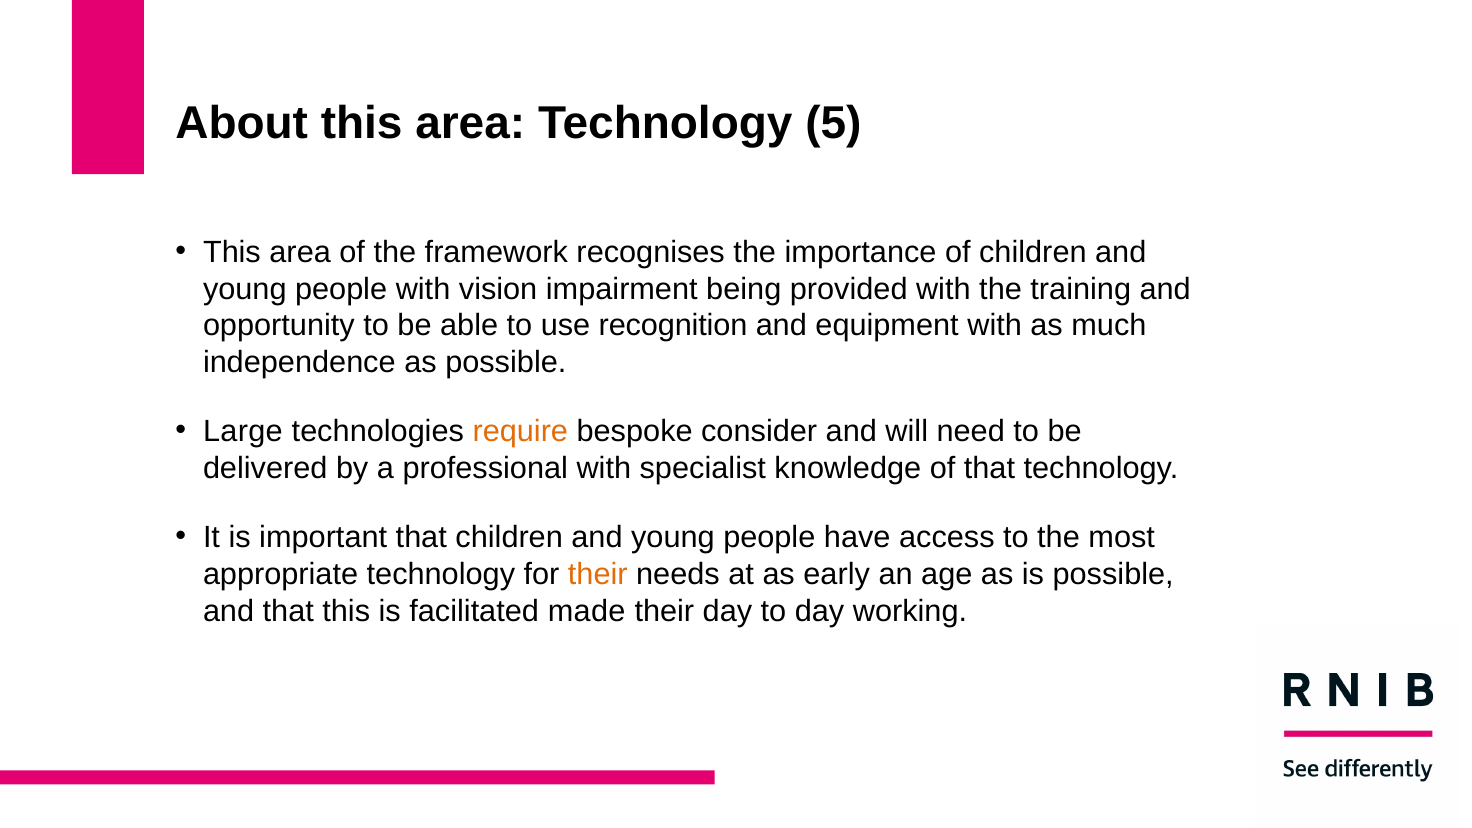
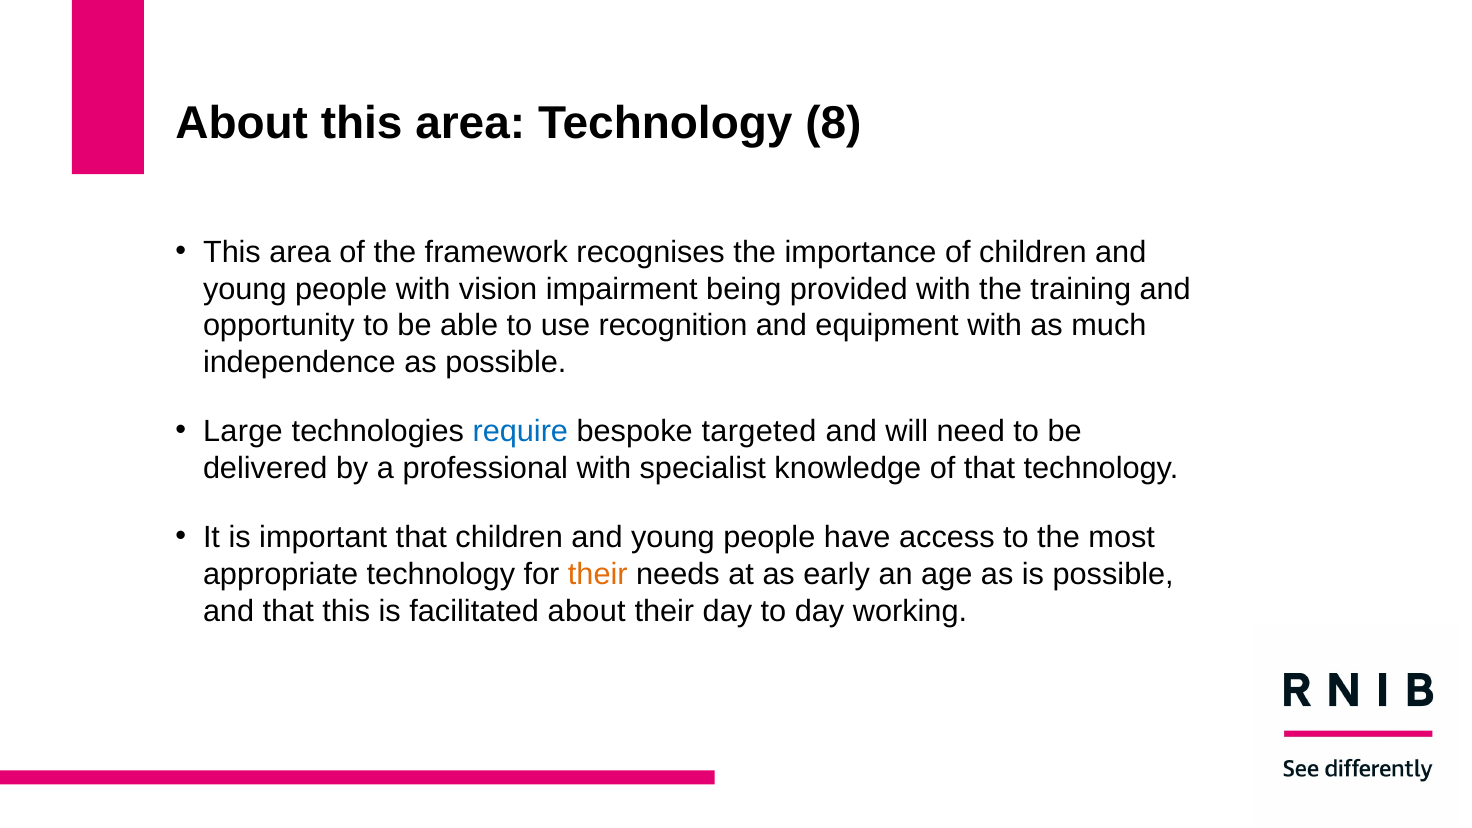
5: 5 -> 8
require colour: orange -> blue
consider: consider -> targeted
facilitated made: made -> about
